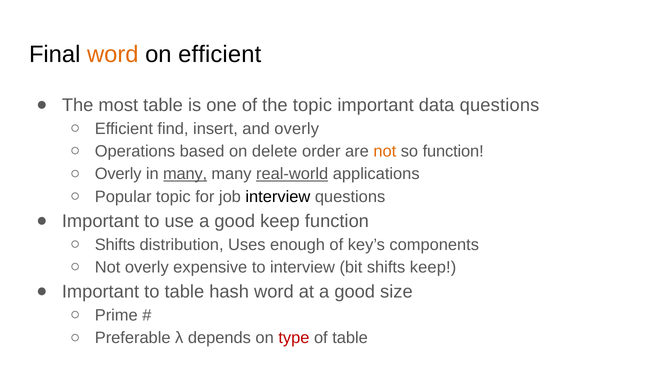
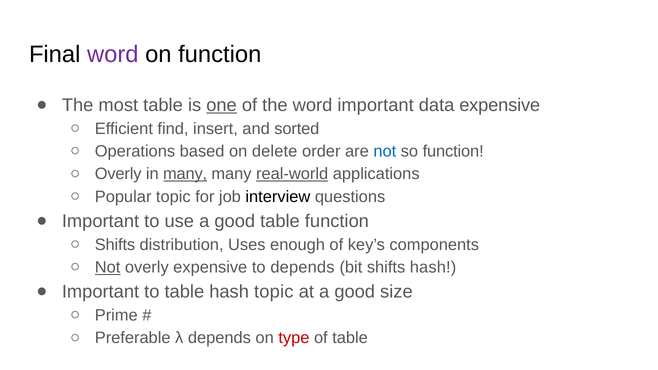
word at (113, 55) colour: orange -> purple
on efficient: efficient -> function
one underline: none -> present
the topic: topic -> word
data questions: questions -> expensive
and overly: overly -> sorted
not at (385, 151) colour: orange -> blue
good keep: keep -> table
Not at (108, 267) underline: none -> present
to interview: interview -> depends
shifts keep: keep -> hash
hash word: word -> topic
